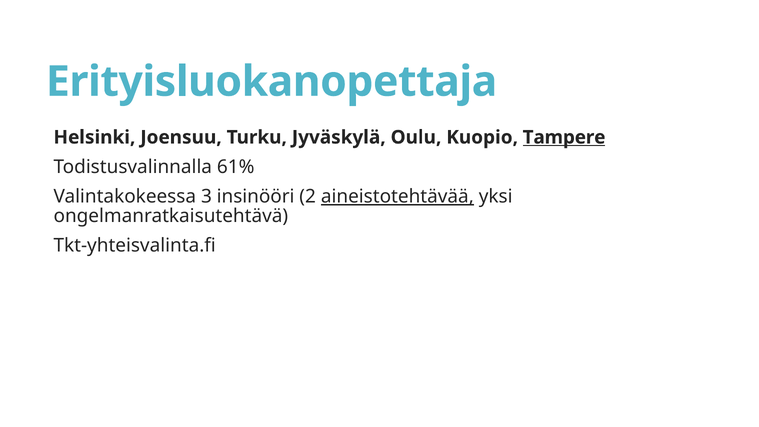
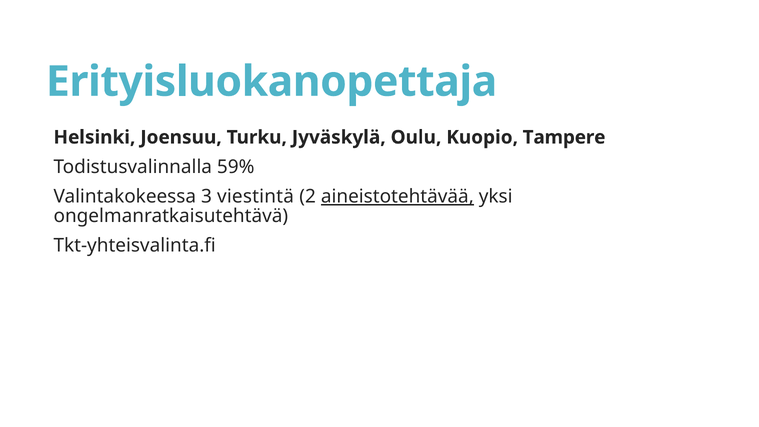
Tampere underline: present -> none
61%: 61% -> 59%
insinööri: insinööri -> viestintä
